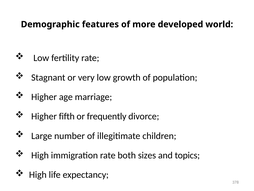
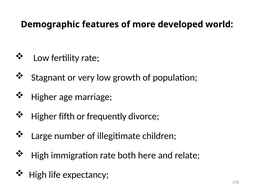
sizes: sizes -> here
topics: topics -> relate
